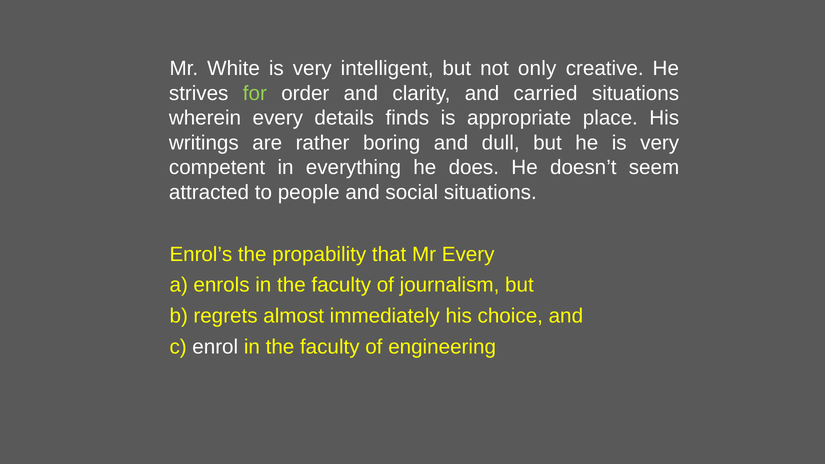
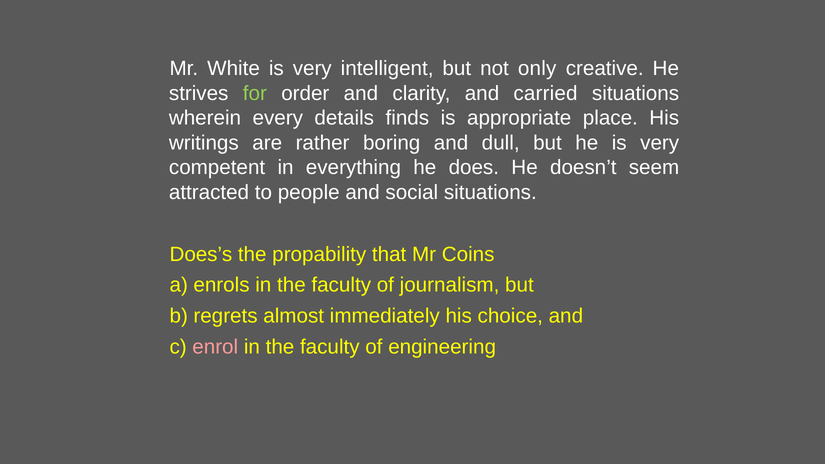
Enrol’s: Enrol’s -> Does’s
Mr Every: Every -> Coins
enrol colour: white -> pink
